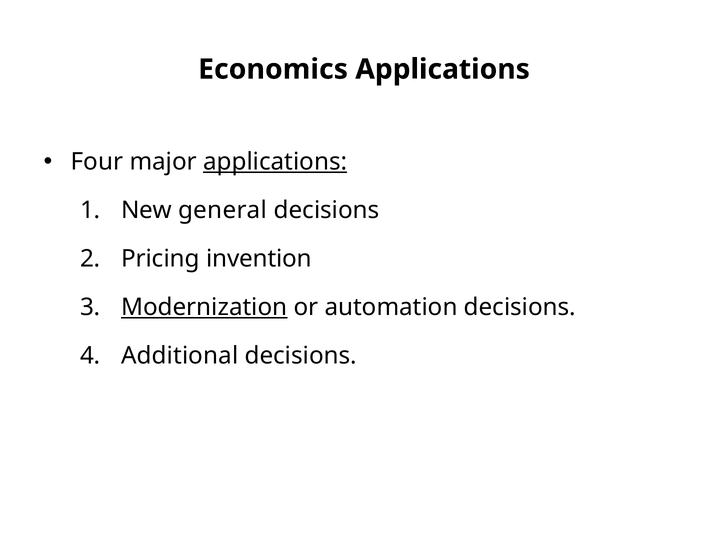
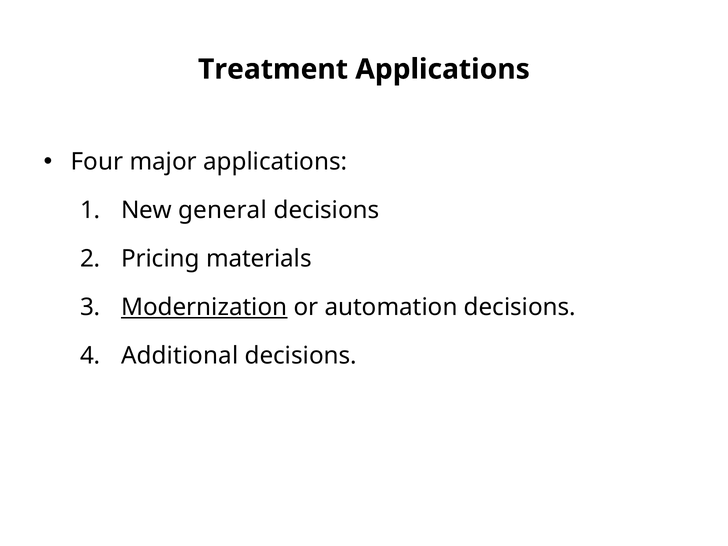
Economics: Economics -> Treatment
applications at (275, 162) underline: present -> none
invention: invention -> materials
